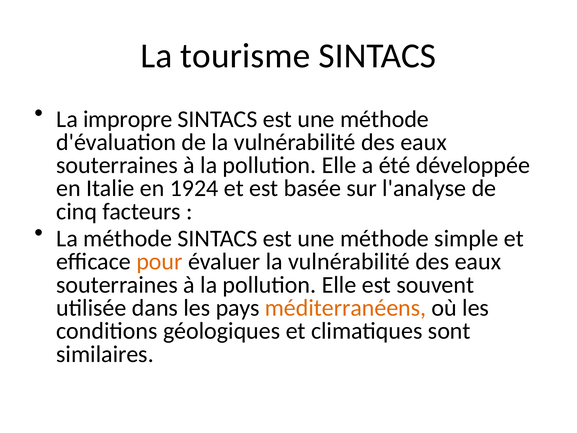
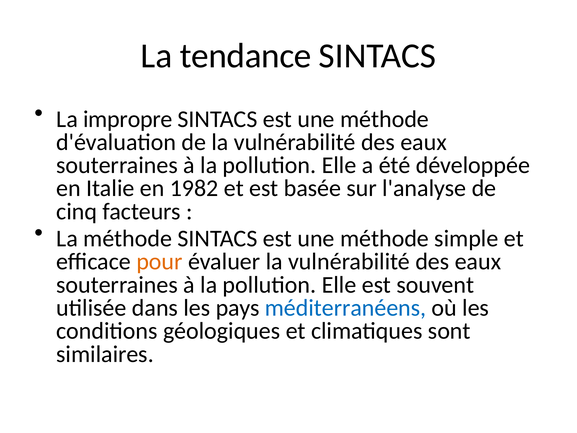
tourisme: tourisme -> tendance
1924: 1924 -> 1982
méditerranéens colour: orange -> blue
